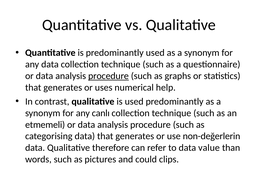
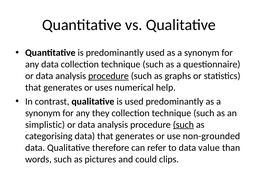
canlı: canlı -> they
etmemeli: etmemeli -> simplistic
such at (183, 125) underline: none -> present
non-değerlerin: non-değerlerin -> non-grounded
